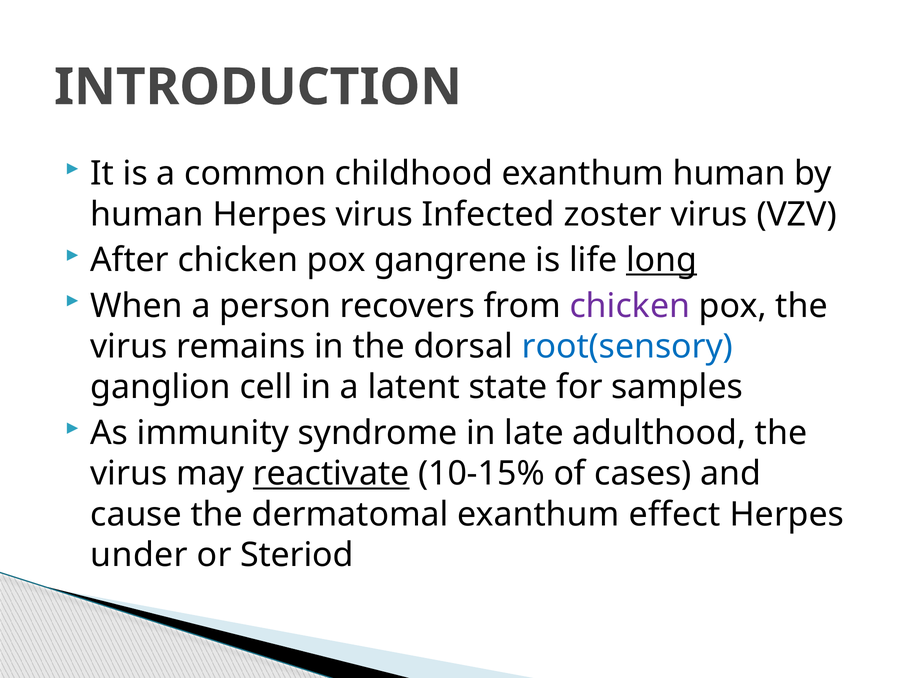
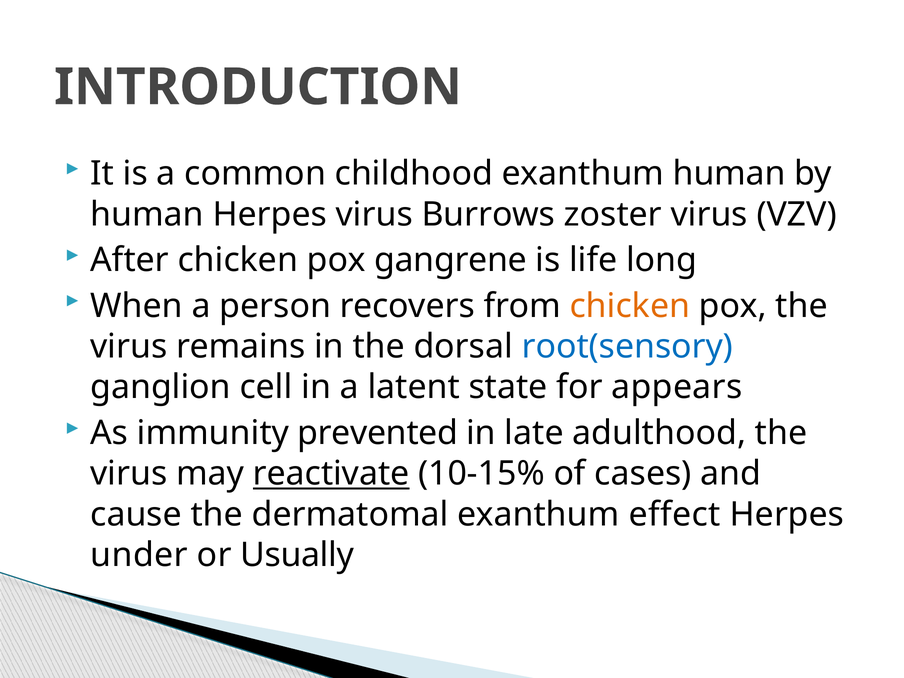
Infected: Infected -> Burrows
long underline: present -> none
chicken at (630, 306) colour: purple -> orange
samples: samples -> appears
syndrome: syndrome -> prevented
Steriod: Steriod -> Usually
